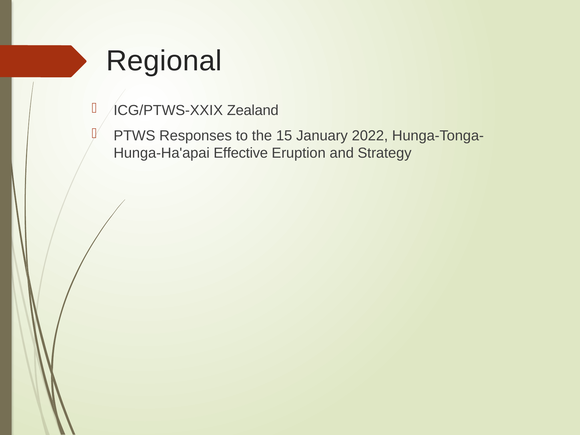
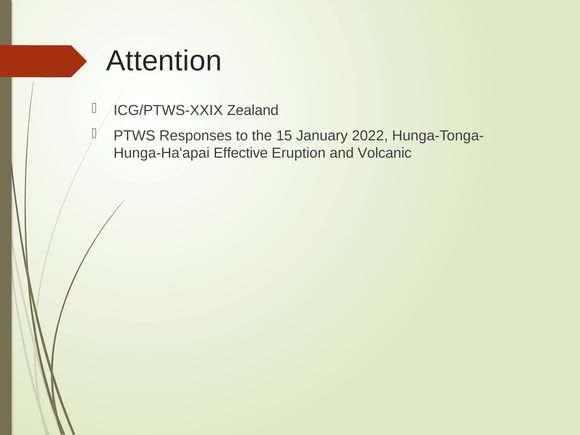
Regional: Regional -> Attention
Strategy: Strategy -> Volcanic
